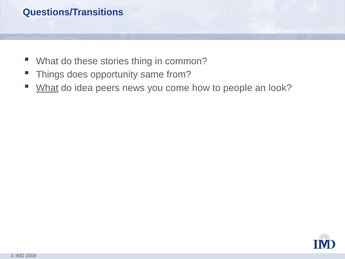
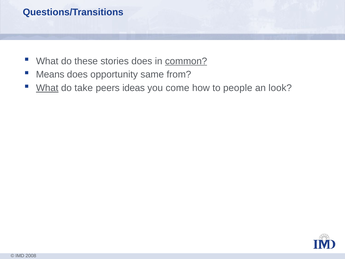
stories thing: thing -> does
common underline: none -> present
Things: Things -> Means
idea: idea -> take
news: news -> ideas
